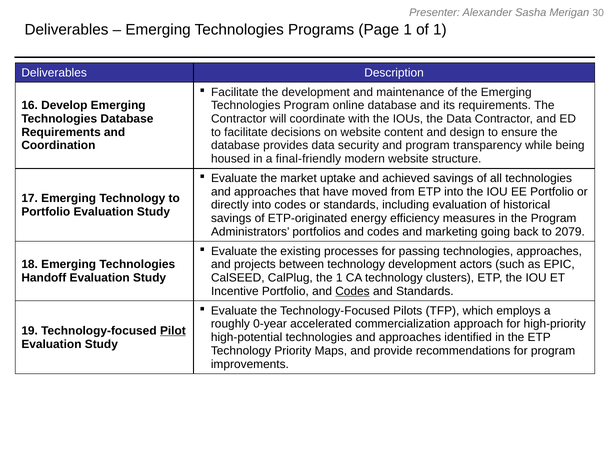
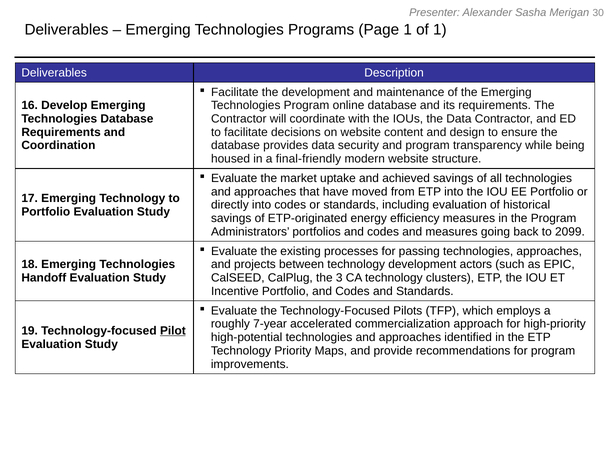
and marketing: marketing -> measures
2079: 2079 -> 2099
the 1: 1 -> 3
Codes at (352, 291) underline: present -> none
0-year: 0-year -> 7-year
